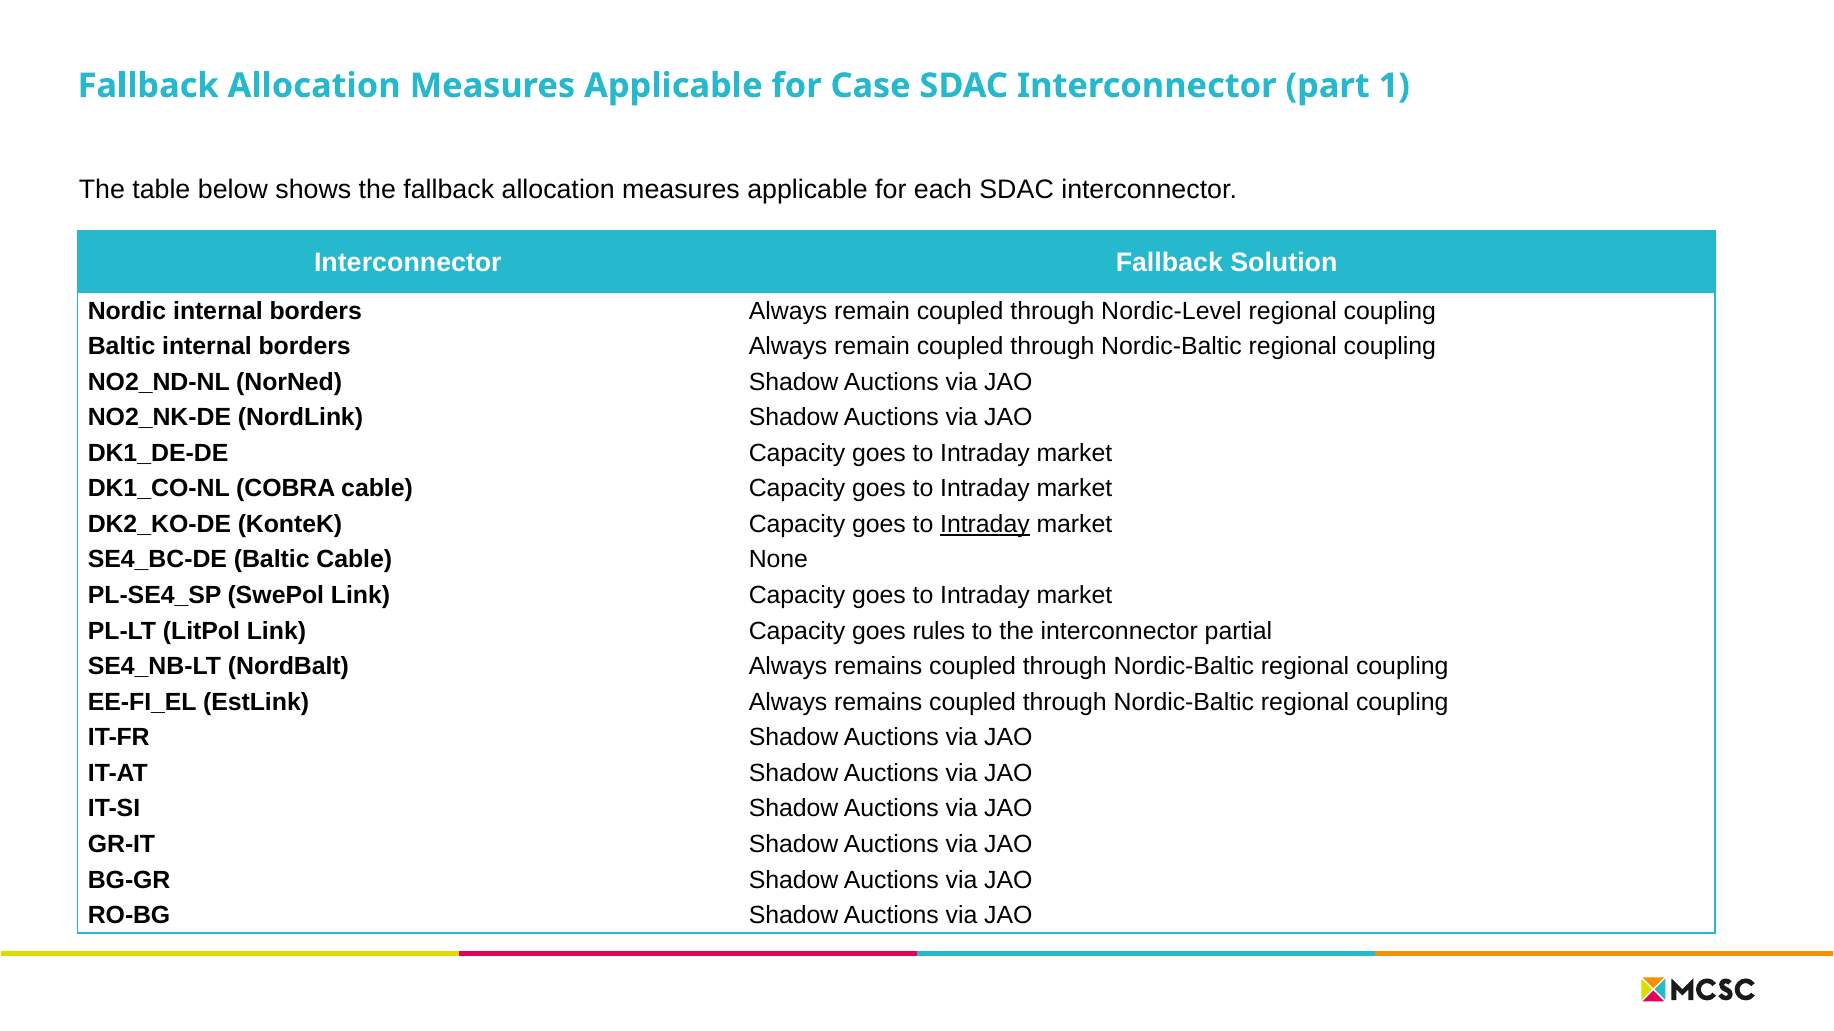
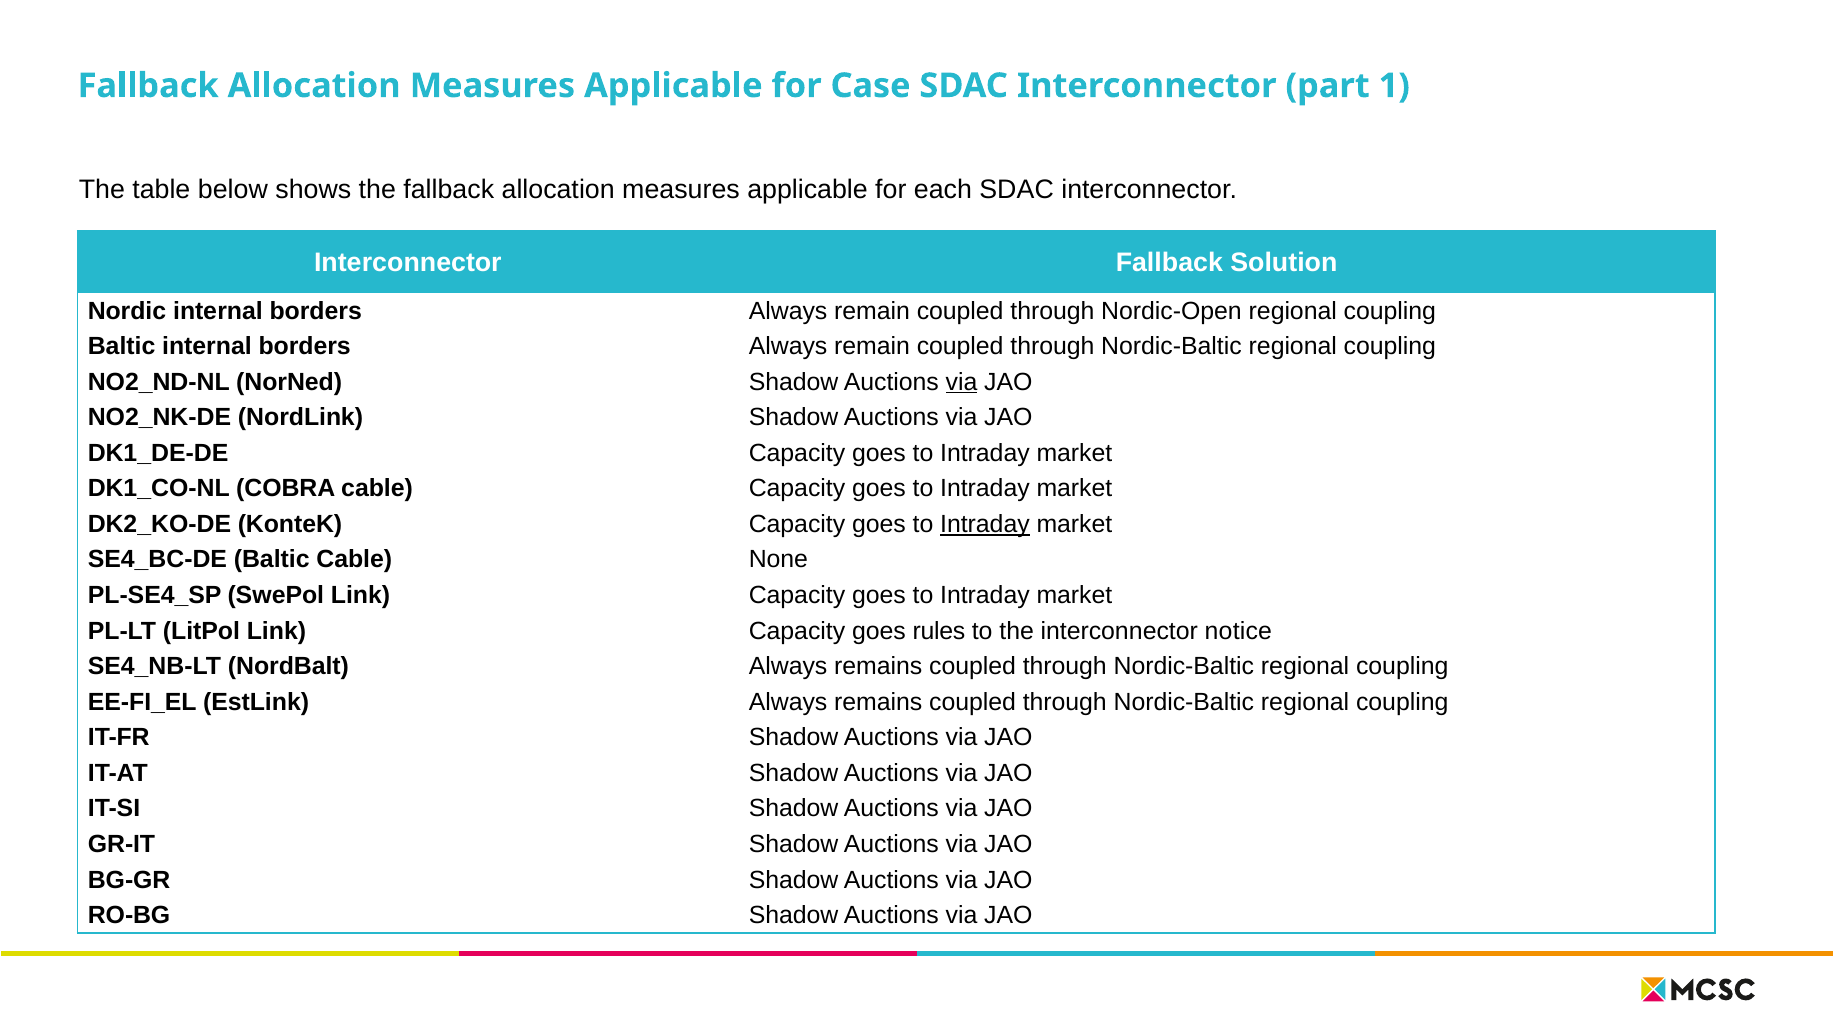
Nordic-Level: Nordic-Level -> Nordic-Open
via at (962, 382) underline: none -> present
partial: partial -> notice
